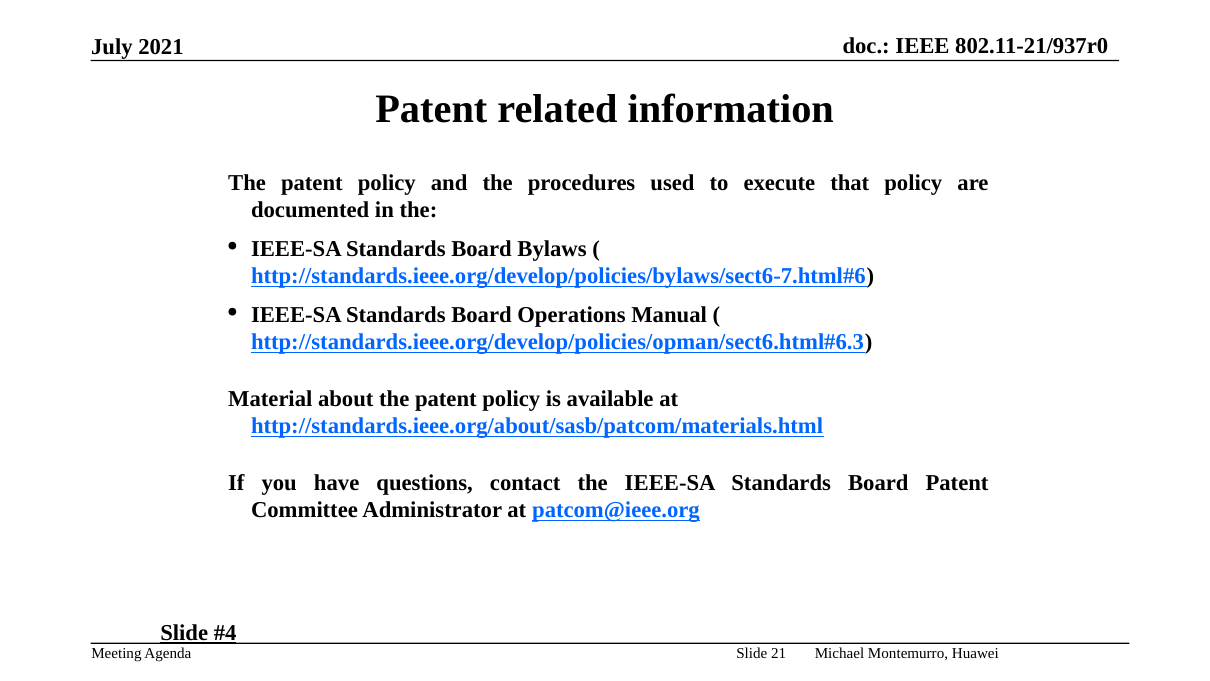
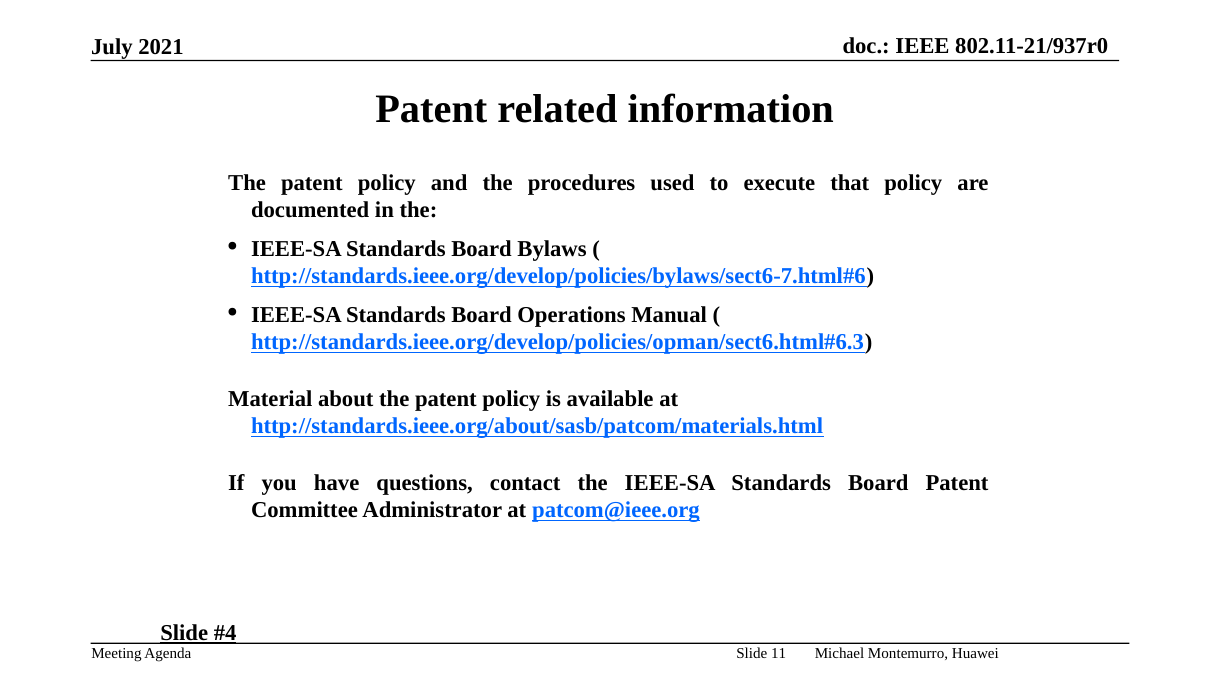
21: 21 -> 11
